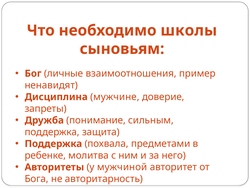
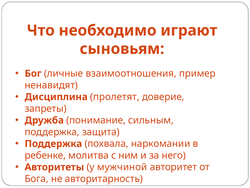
школы: школы -> играют
мужчине: мужчине -> пролетят
предметами: предметами -> наркомании
